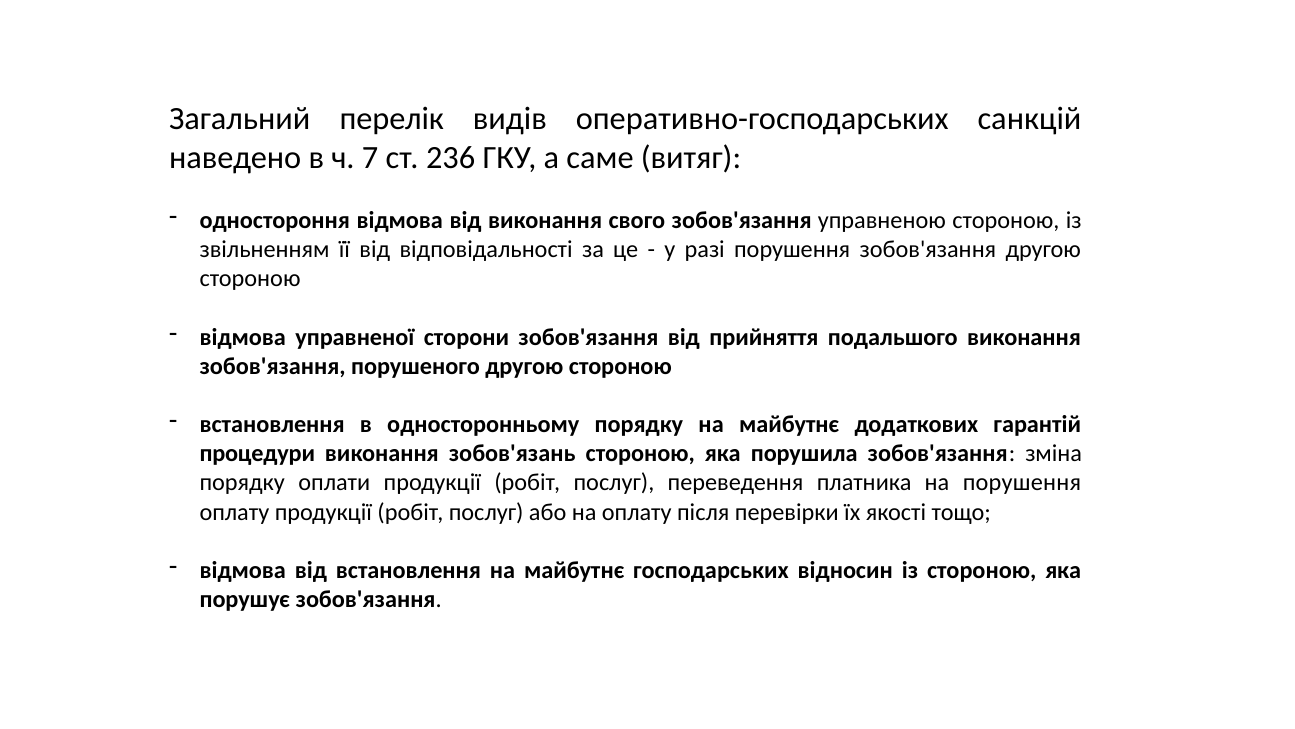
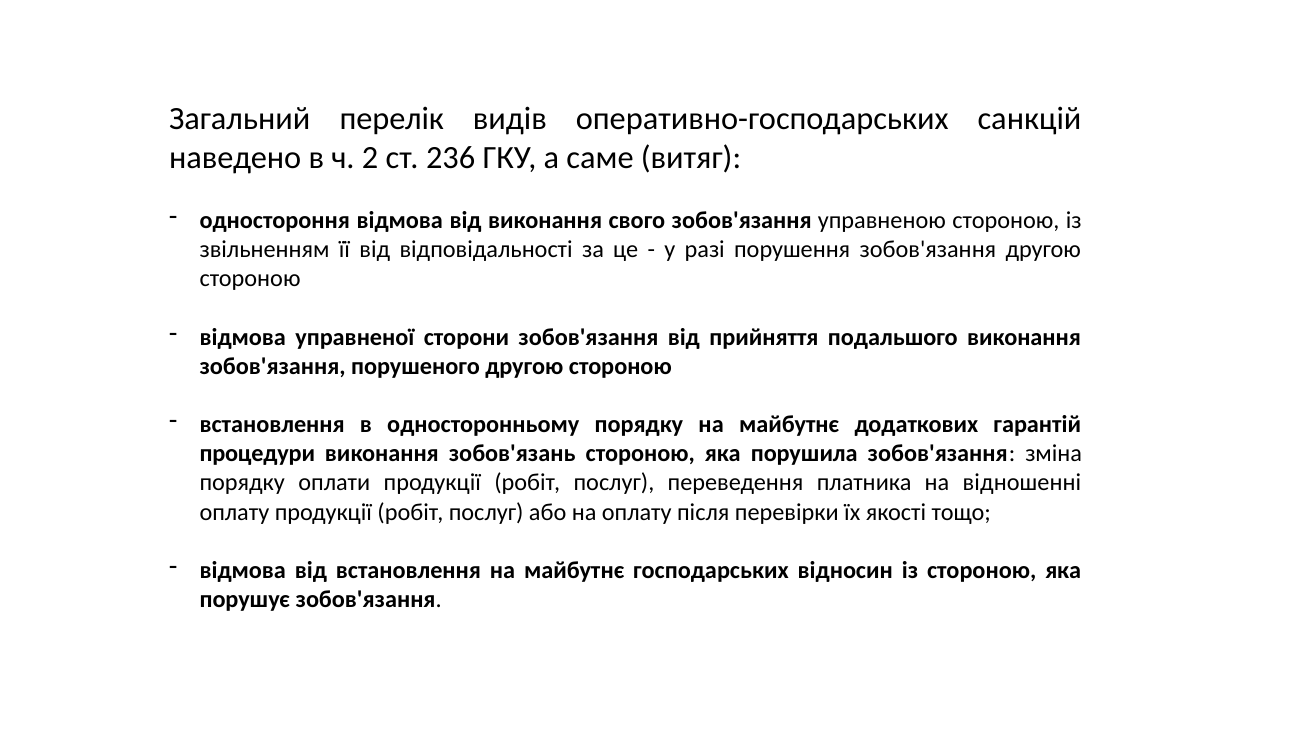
7: 7 -> 2
на порушення: порушення -> відношенні
